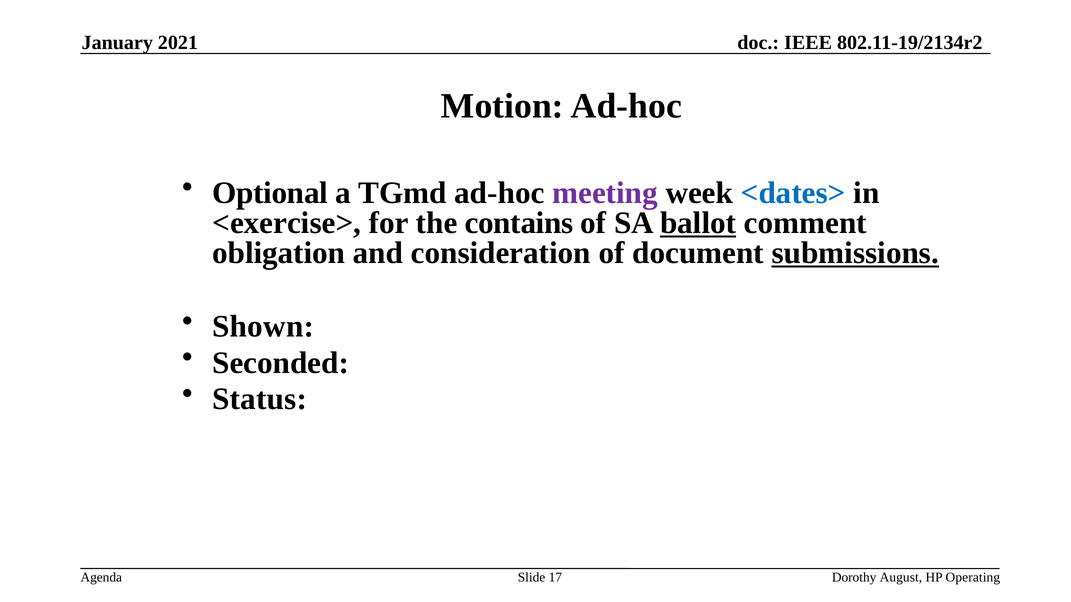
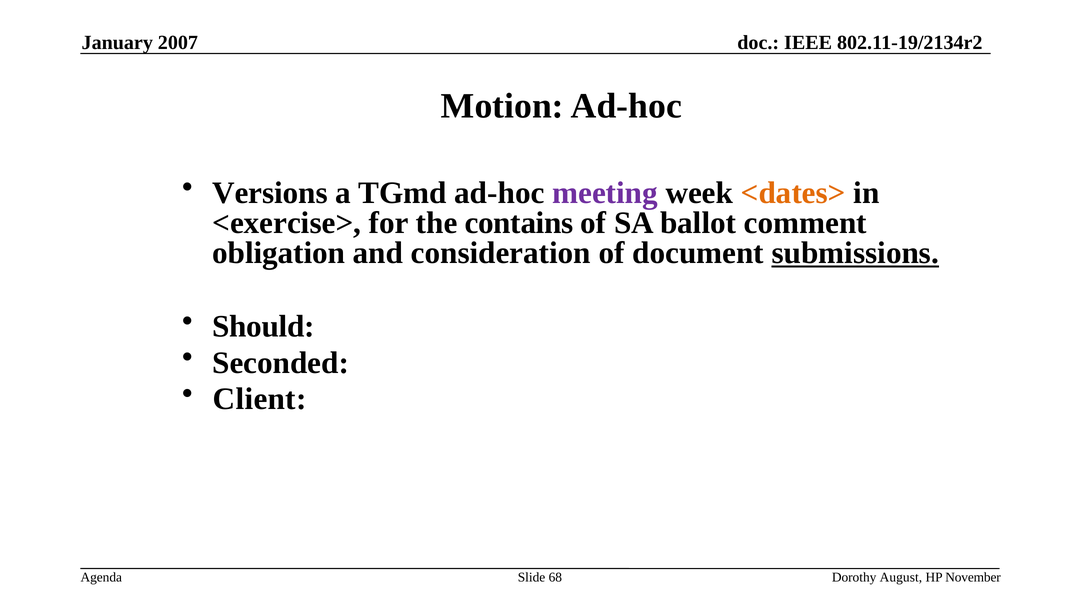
2021: 2021 -> 2007
Optional: Optional -> Versions
<dates> colour: blue -> orange
ballot underline: present -> none
Shown: Shown -> Should
Status: Status -> Client
17: 17 -> 68
Operating: Operating -> November
